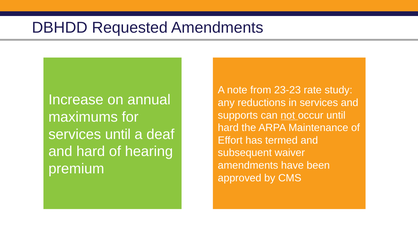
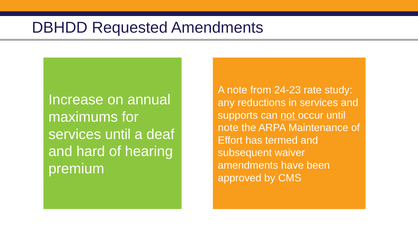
23-23: 23-23 -> 24-23
hard at (228, 128): hard -> note
